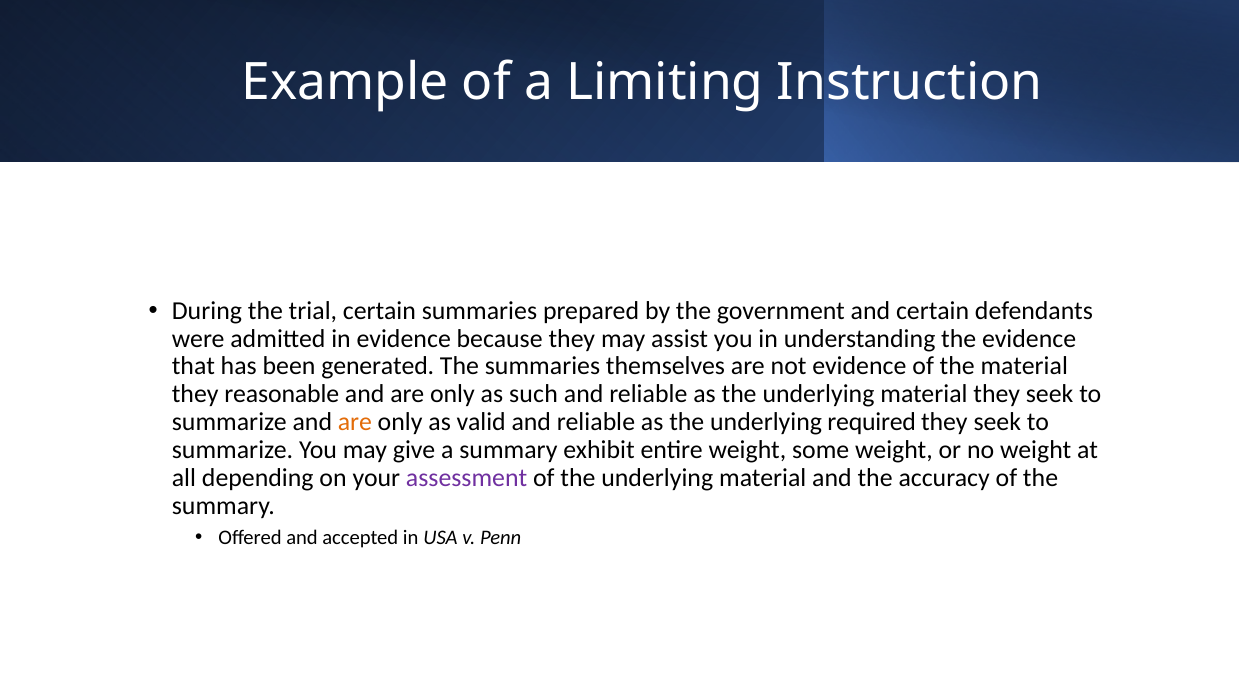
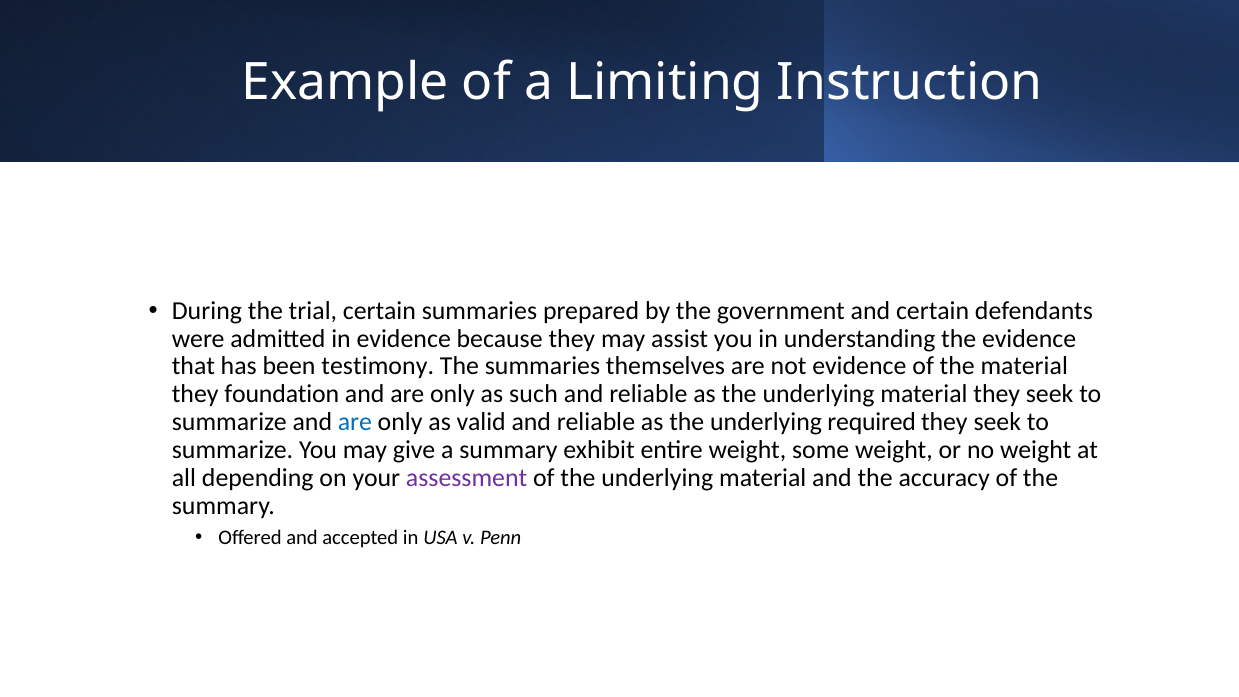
generated: generated -> testimony
reasonable: reasonable -> foundation
are at (355, 422) colour: orange -> blue
